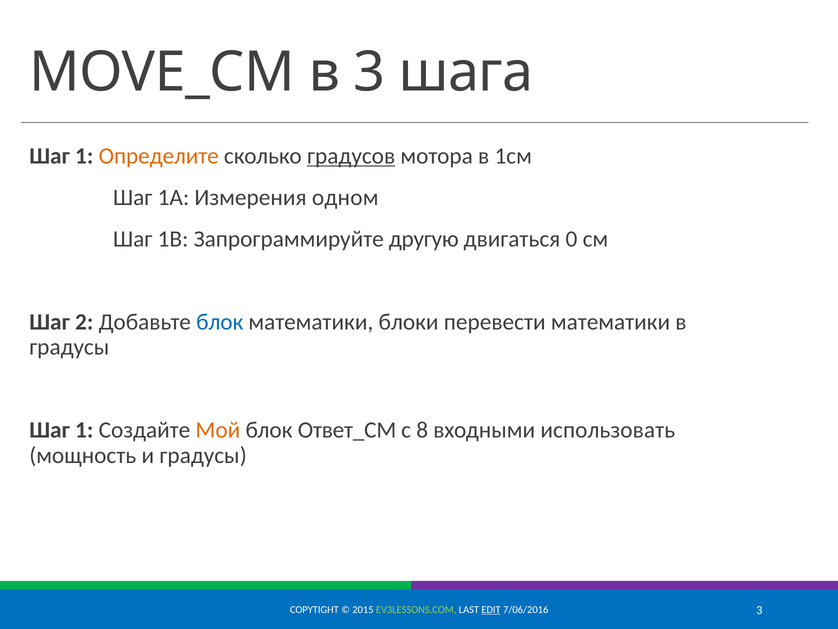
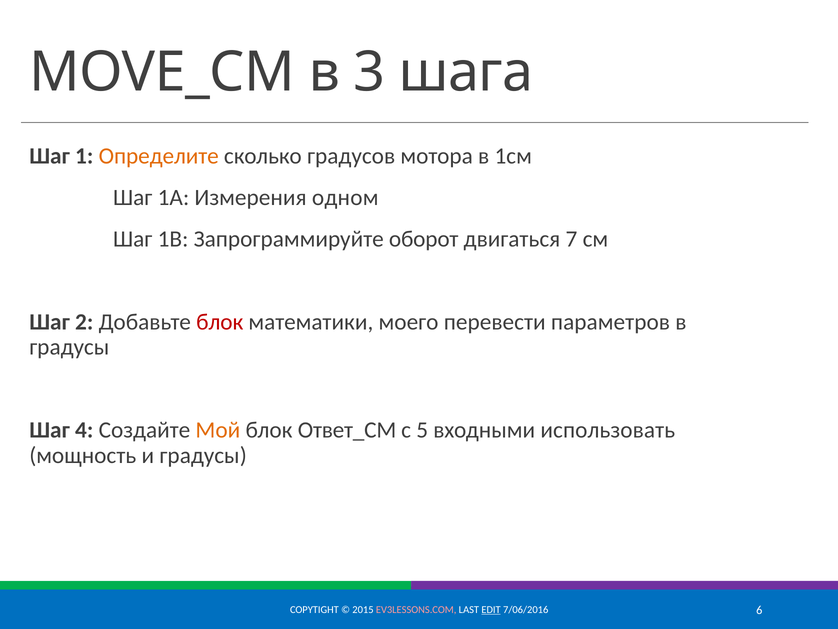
градусов underline: present -> none
другую: другую -> оборот
0: 0 -> 7
блок at (220, 322) colour: blue -> red
блоки: блоки -> моего
перевести математики: математики -> параметров
1 at (84, 430): 1 -> 4
8: 8 -> 5
EV3LESSONS.COM colour: light green -> pink
7/06/2016 3: 3 -> 6
